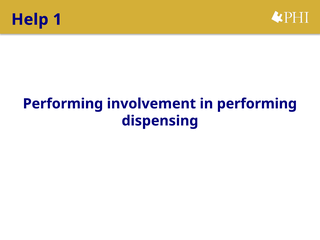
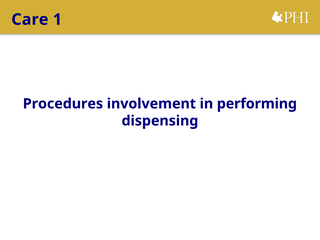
Help: Help -> Care
Performing at (63, 104): Performing -> Procedures
